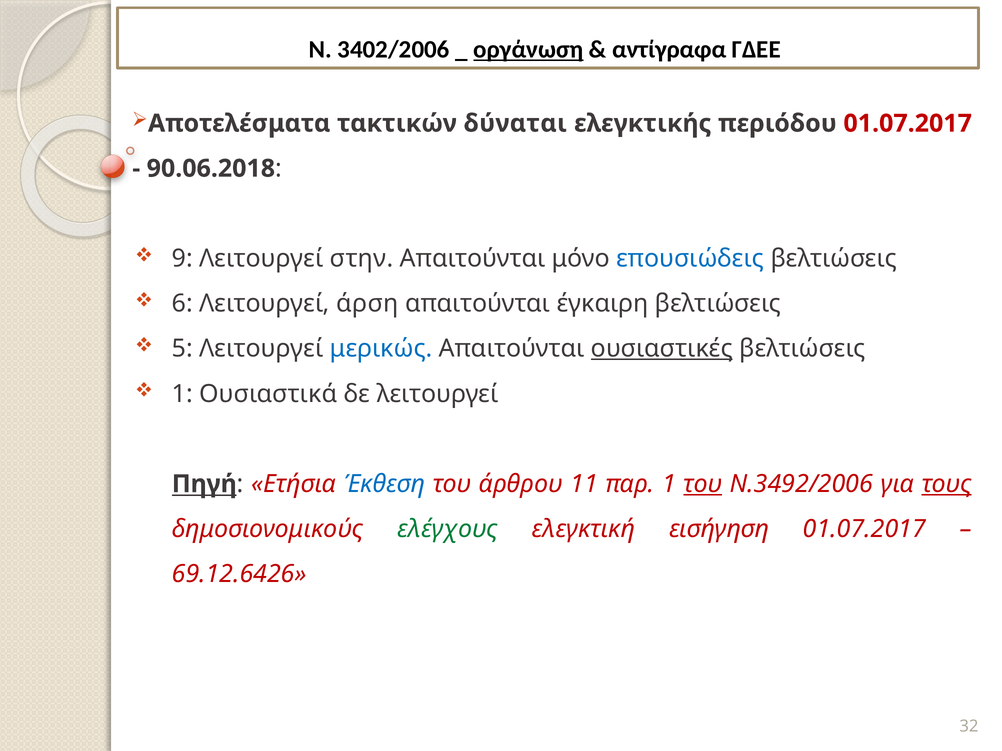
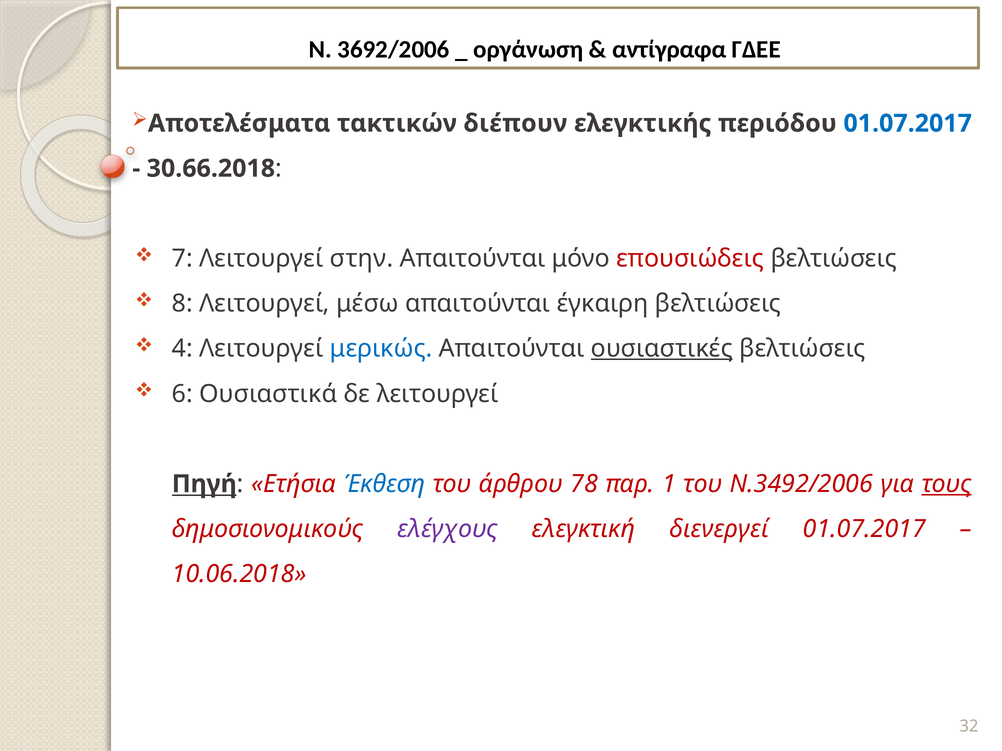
3402/2006: 3402/2006 -> 3692/2006
οργάνωση underline: present -> none
δύναται: δύναται -> διέπουν
01.07.2017 at (908, 123) colour: red -> blue
90.06.2018: 90.06.2018 -> 30.66.2018
9: 9 -> 7
επουσιώδεις colour: blue -> red
6: 6 -> 8
άρση: άρση -> μέσω
5: 5 -> 4
1 at (182, 394): 1 -> 6
11: 11 -> 78
του at (703, 484) underline: present -> none
ελέγχους colour: green -> purple
εισήγηση: εισήγηση -> διενεργεί
69.12.6426: 69.12.6426 -> 10.06.2018
